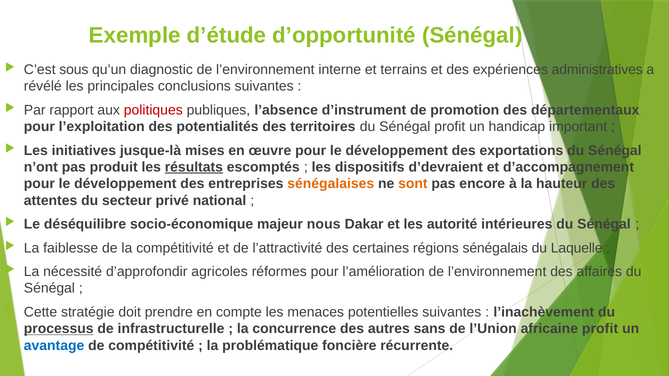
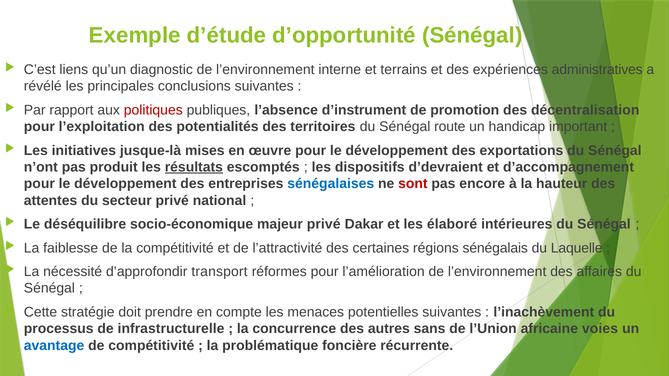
sous: sous -> liens
départementaux: départementaux -> décentralisation
Sénégal profit: profit -> route
sénégalaises colour: orange -> blue
sont colour: orange -> red
majeur nous: nous -> privé
autorité: autorité -> élaboré
agricoles: agricoles -> transport
processus underline: present -> none
africaine profit: profit -> voies
